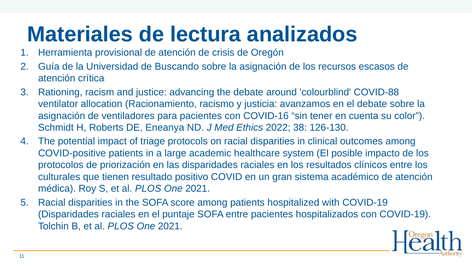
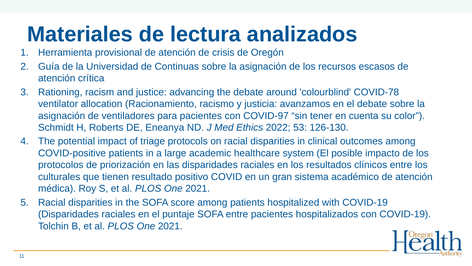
Buscando: Buscando -> Continuas
COVID-88: COVID-88 -> COVID-78
COVID-16: COVID-16 -> COVID-97
38: 38 -> 53
